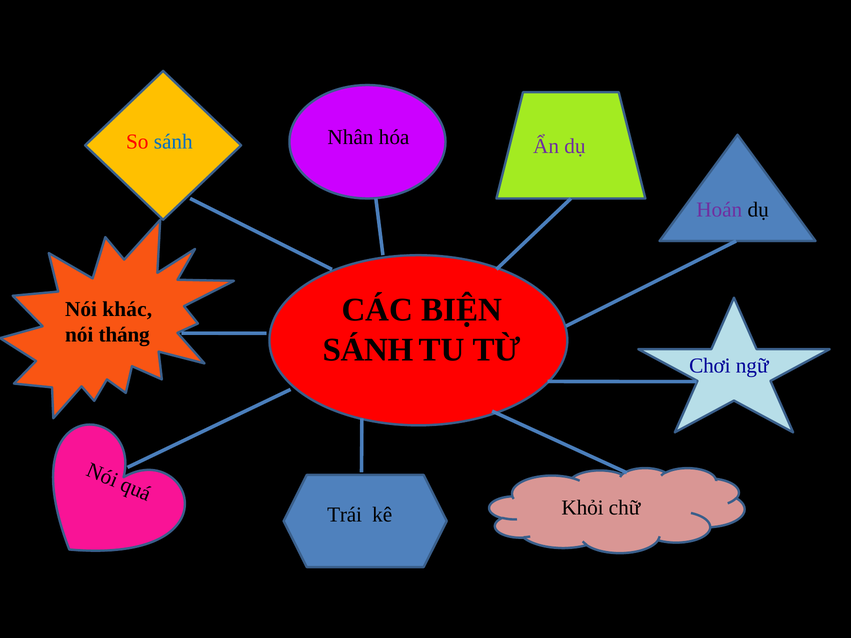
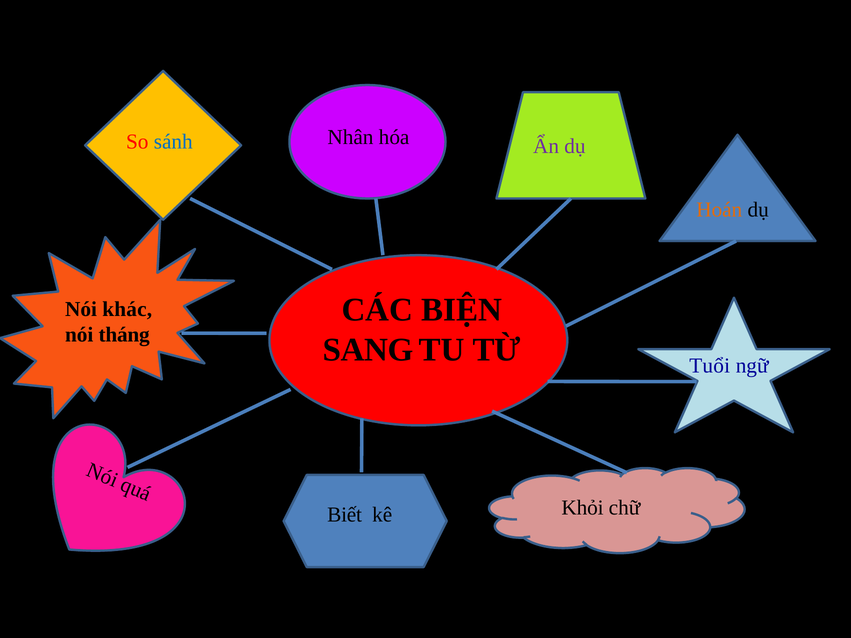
Hoán colour: purple -> orange
SÁNH at (368, 350): SÁNH -> SANG
Chơi: Chơi -> Tuổi
Trái: Trái -> Biết
